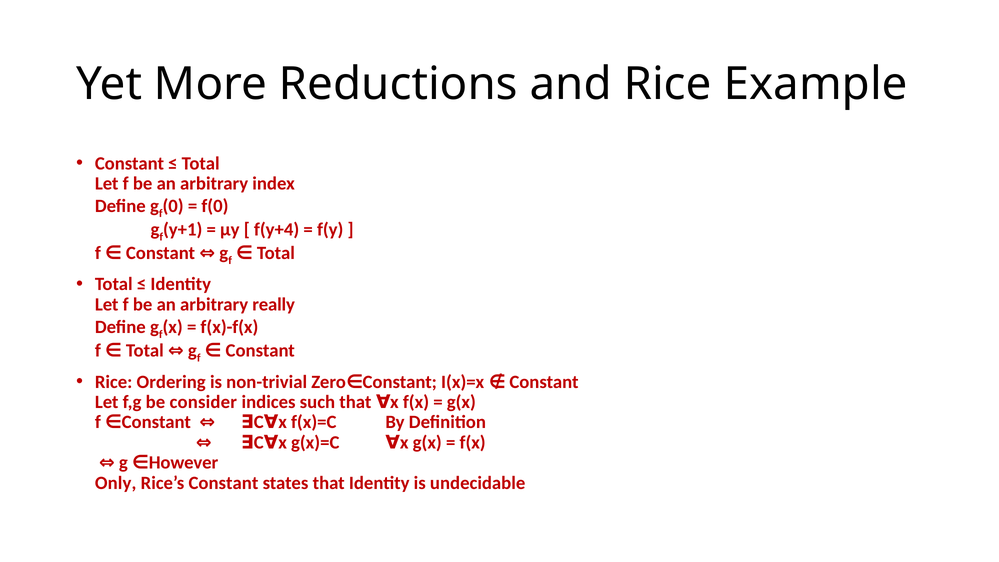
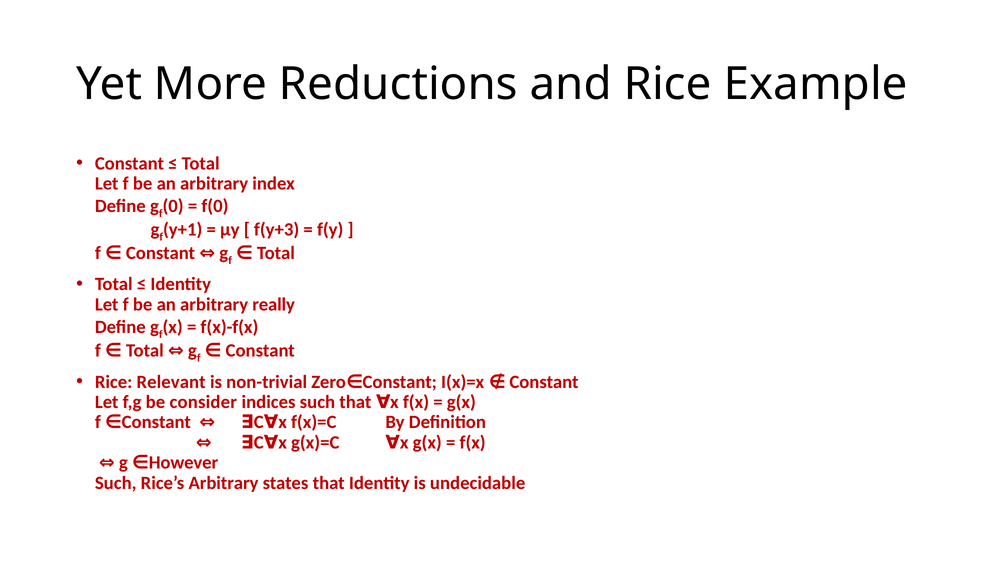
f(y+4: f(y+4 -> f(y+3
Ordering: Ordering -> Relevant
Only at (116, 483): Only -> Such
Rice’s Constant: Constant -> Arbitrary
